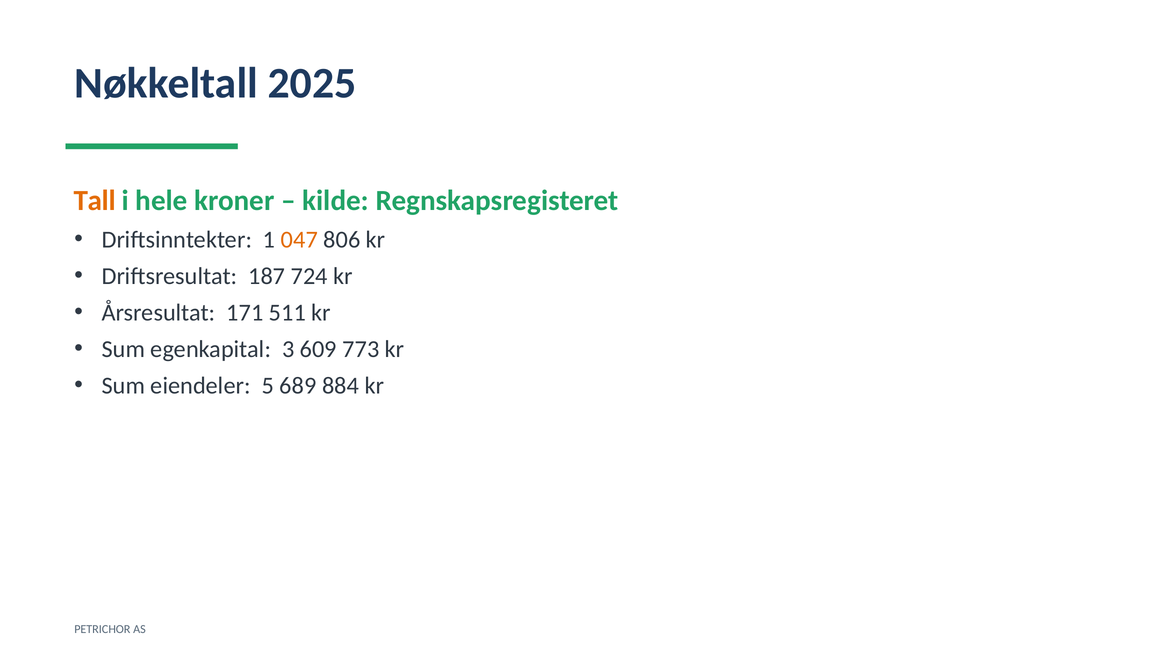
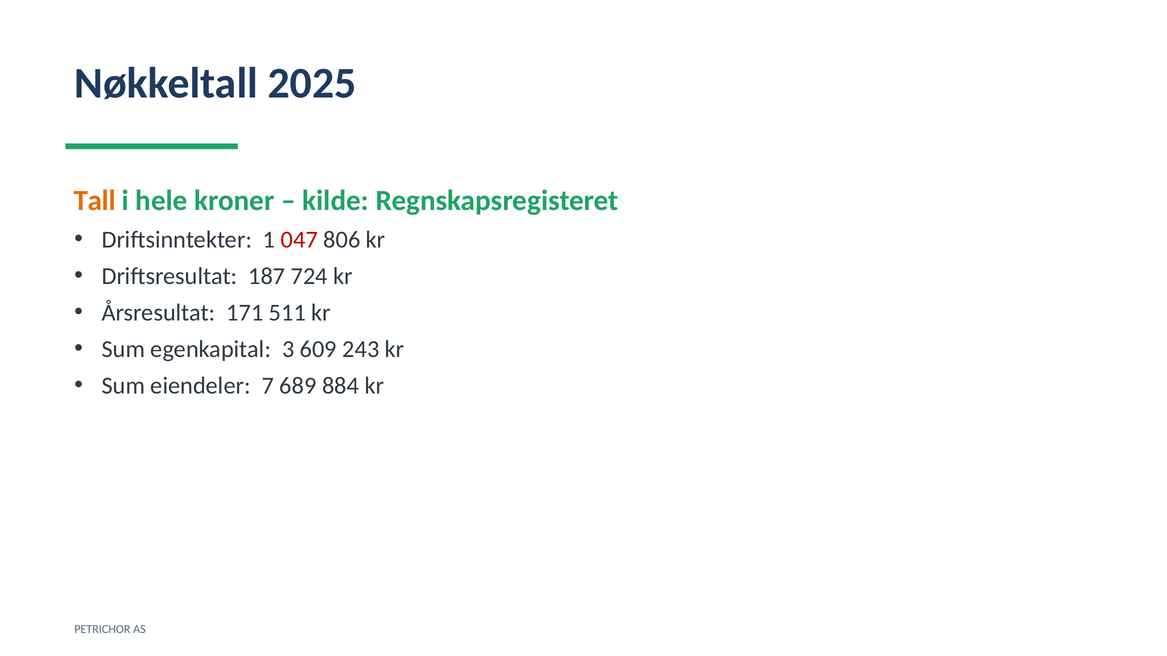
047 colour: orange -> red
773: 773 -> 243
5: 5 -> 7
